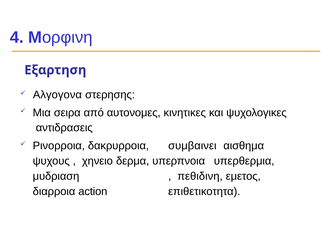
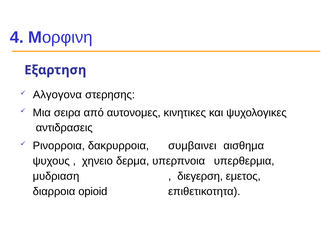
πεθιδινη: πεθιδινη -> διεγερση
action: action -> opioid
